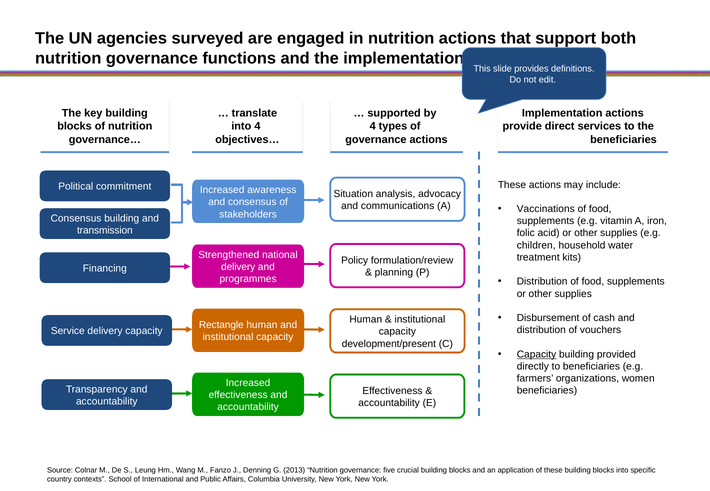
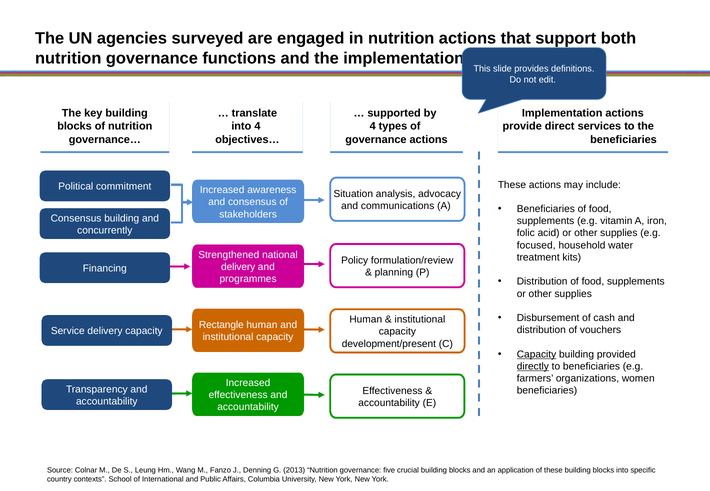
Vaccinations at (546, 209): Vaccinations -> Beneficiaries
transmission: transmission -> concurrently
children: children -> focused
directly underline: none -> present
